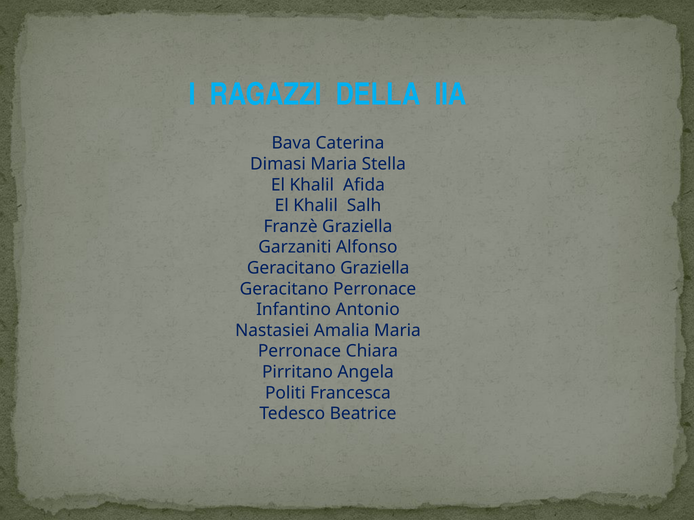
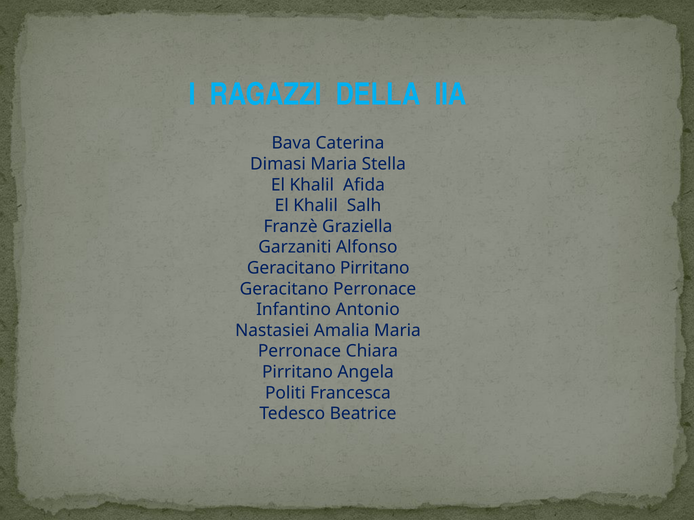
Geracitano Graziella: Graziella -> Pirritano
